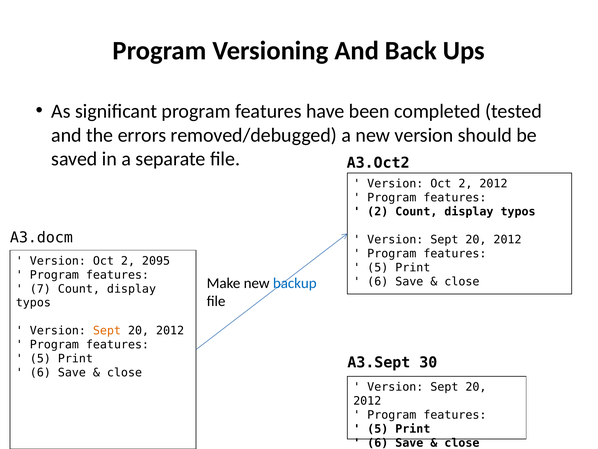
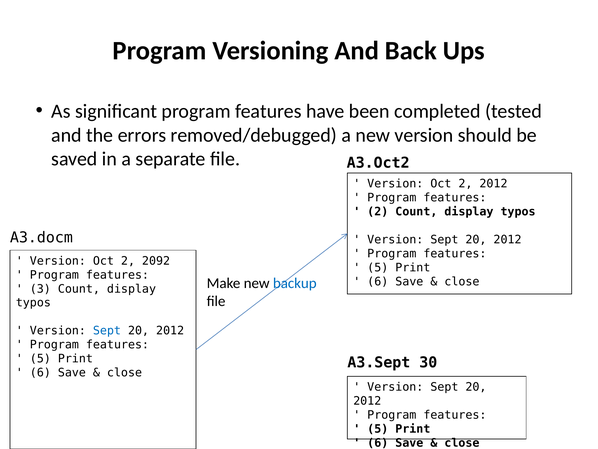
2095: 2095 -> 2092
7: 7 -> 3
Sept at (107, 330) colour: orange -> blue
